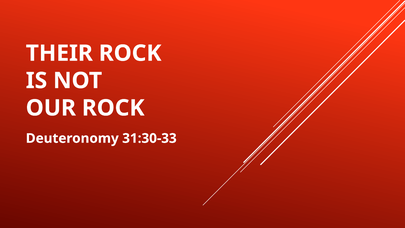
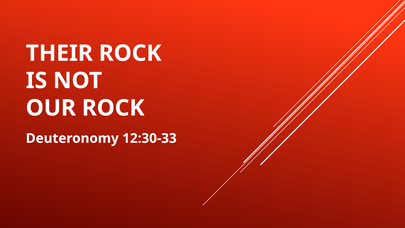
31:30-33: 31:30-33 -> 12:30-33
